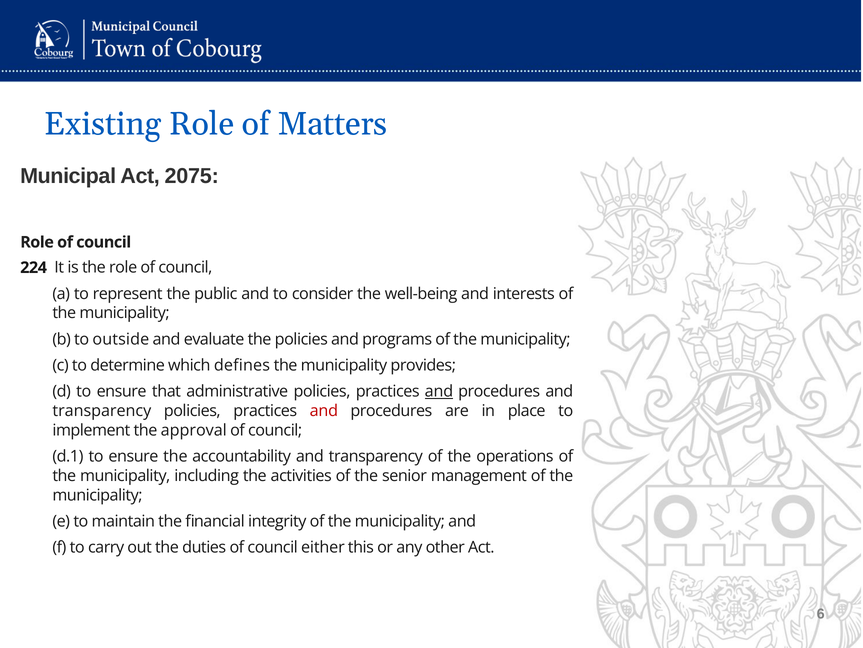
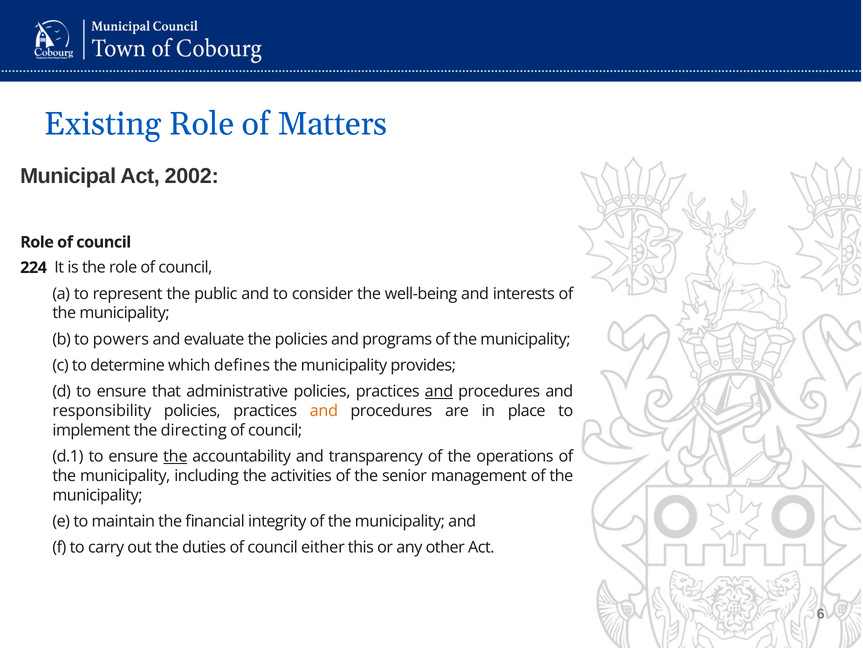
2075: 2075 -> 2002
outside: outside -> powers
transparency at (102, 410): transparency -> responsibility
and at (324, 410) colour: red -> orange
approval: approval -> directing
the at (175, 456) underline: none -> present
